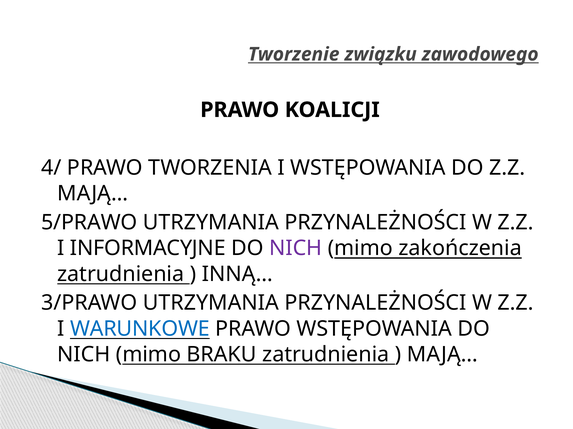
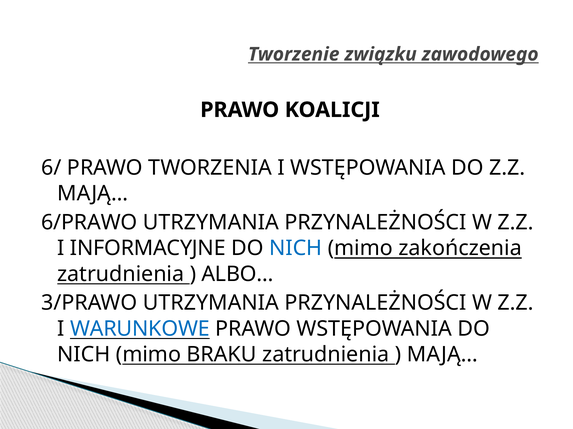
4/: 4/ -> 6/
5/PRAWO: 5/PRAWO -> 6/PRAWO
NICH at (296, 249) colour: purple -> blue
INNĄ…: INNĄ… -> ALBO…
